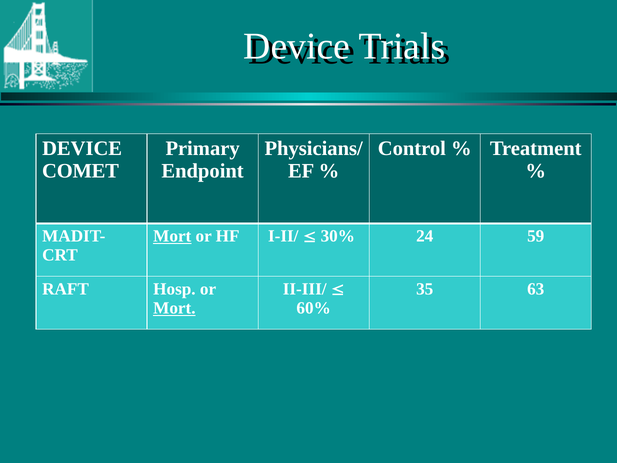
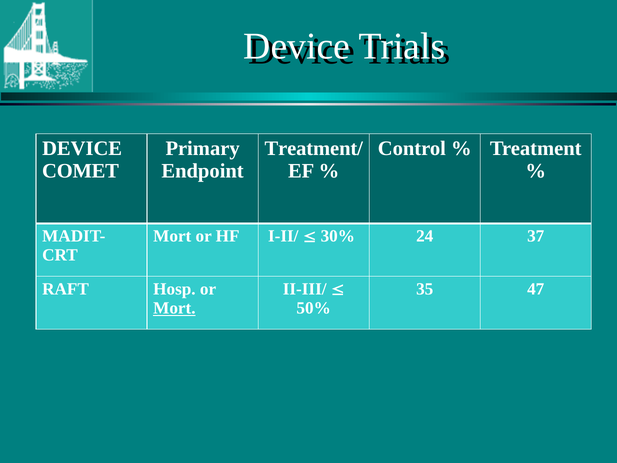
Physicians/: Physicians/ -> Treatment/
Mort at (172, 236) underline: present -> none
59: 59 -> 37
63: 63 -> 47
60%: 60% -> 50%
